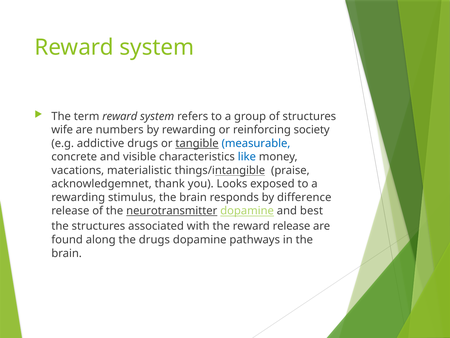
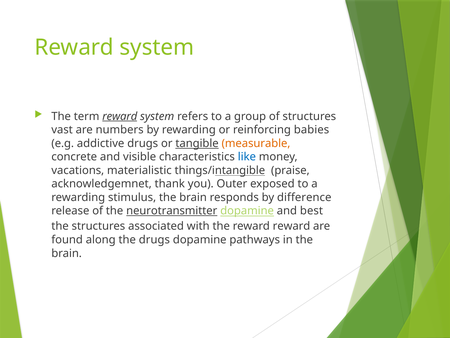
reward at (120, 116) underline: none -> present
wife: wife -> vast
society: society -> babies
measurable colour: blue -> orange
Looks: Looks -> Outer
reward release: release -> reward
